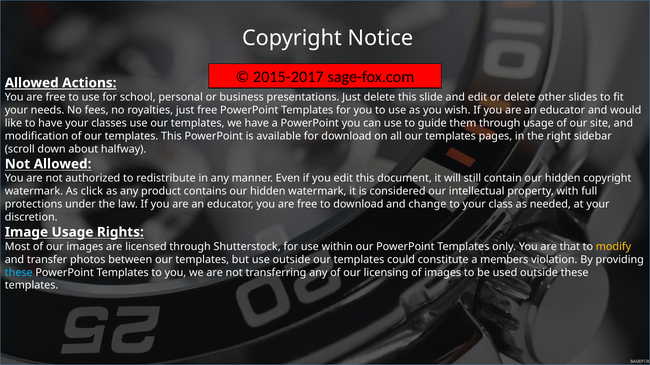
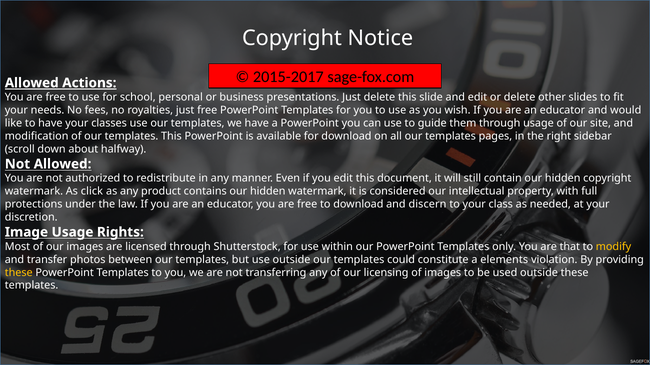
change: change -> discern
members: members -> elements
these at (19, 273) colour: light blue -> yellow
